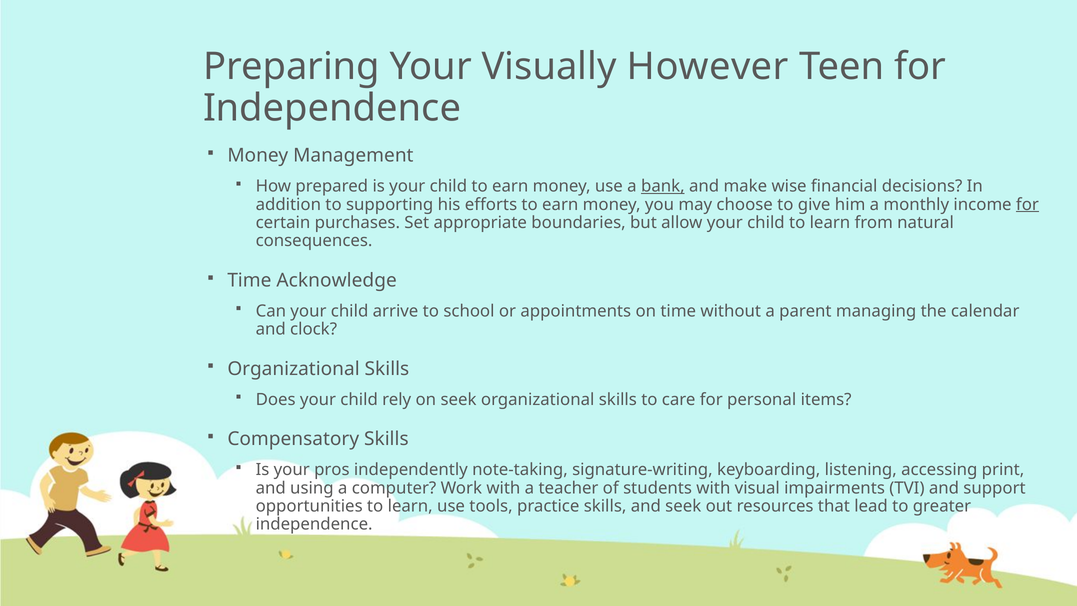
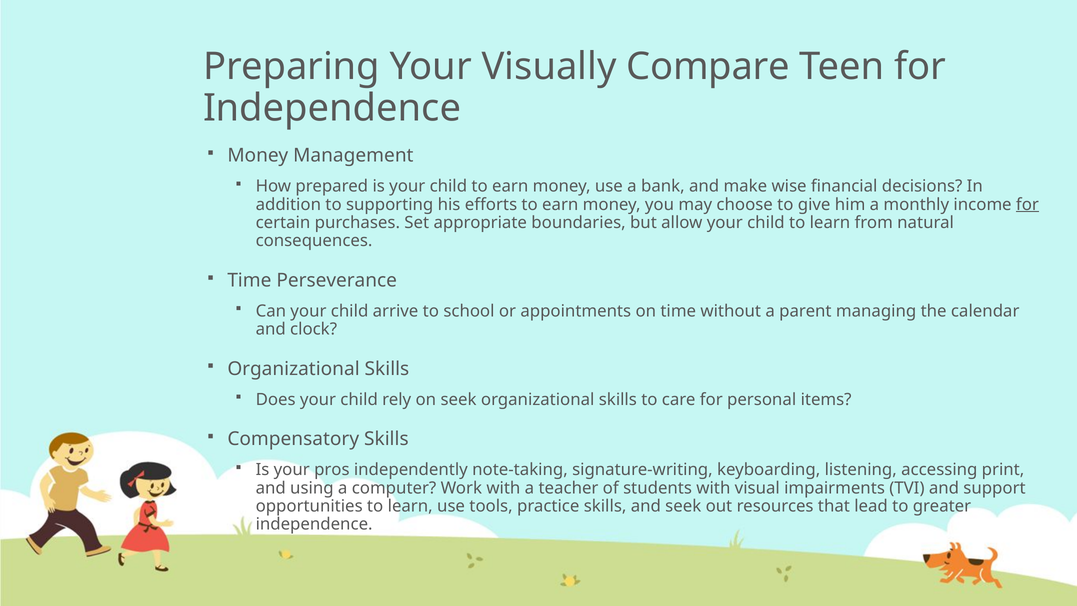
However: However -> Compare
bank underline: present -> none
Acknowledge: Acknowledge -> Perseverance
